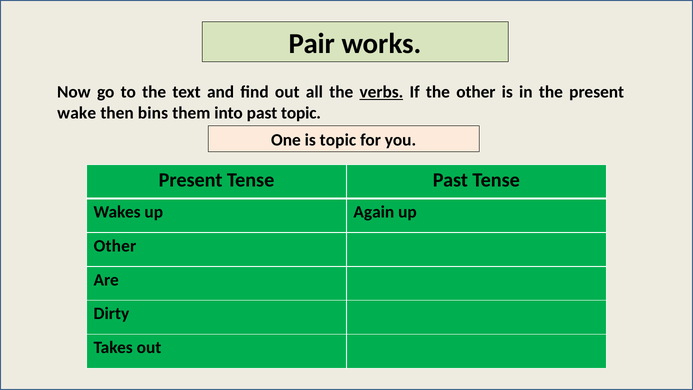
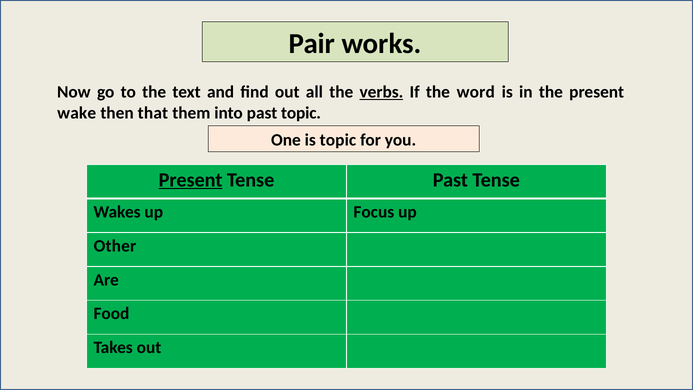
the other: other -> word
bins: bins -> that
Present at (191, 180) underline: none -> present
Again: Again -> Focus
Dirty: Dirty -> Food
